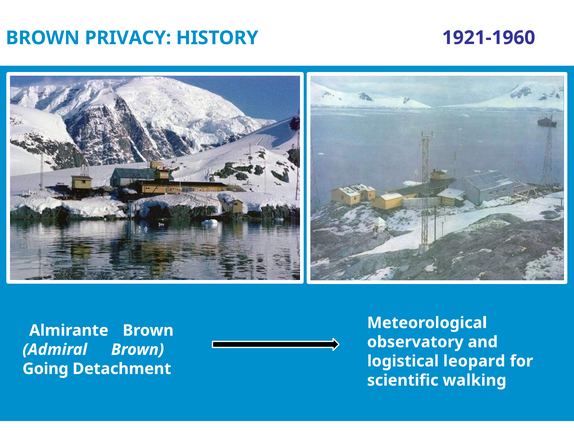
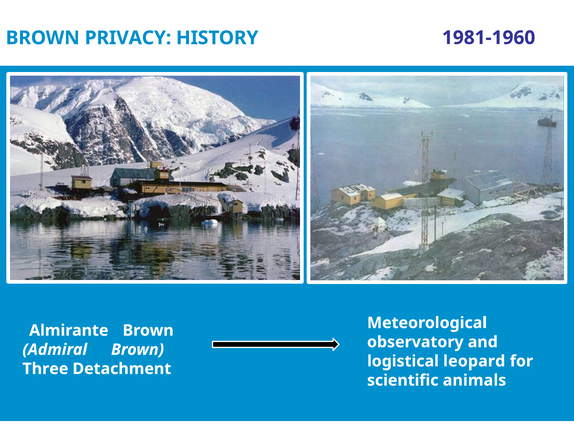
1921-1960: 1921-1960 -> 1981-1960
Going: Going -> Three
walking: walking -> animals
